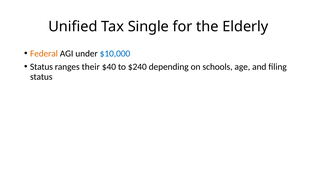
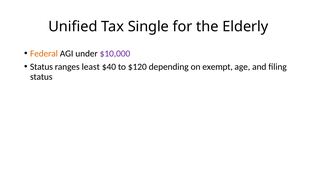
$10,000 colour: blue -> purple
their: their -> least
$240: $240 -> $120
schools: schools -> exempt
